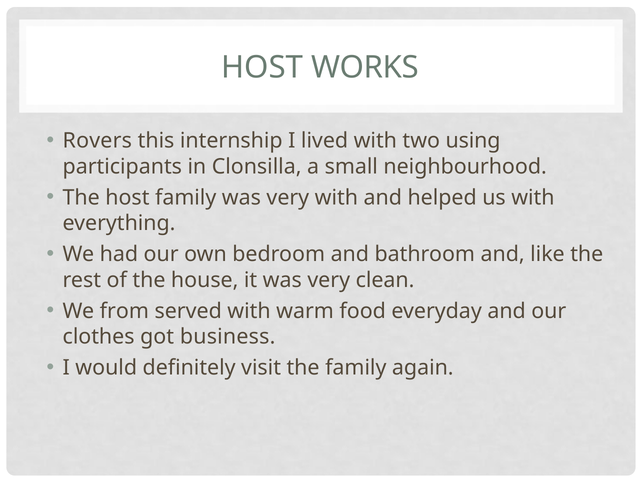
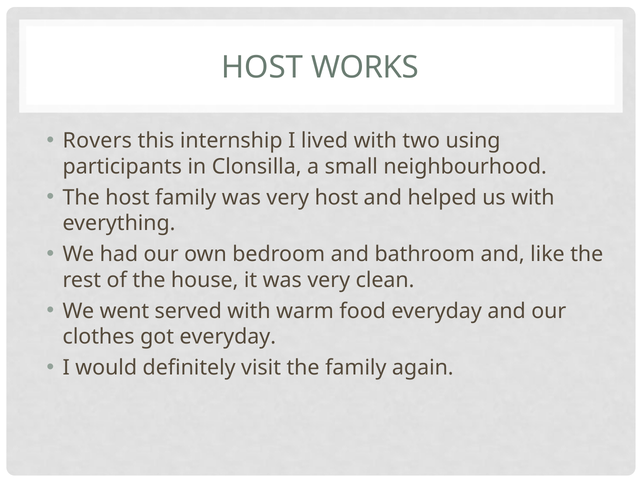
very with: with -> host
from: from -> went
got business: business -> everyday
